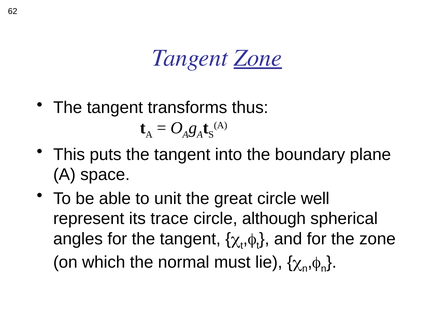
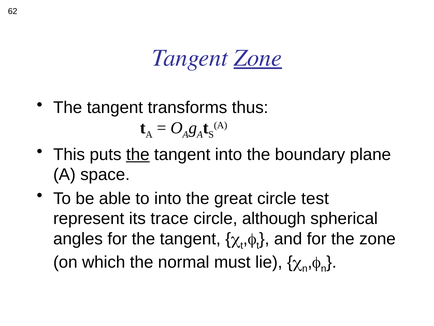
the at (138, 154) underline: none -> present
to unit: unit -> into
well: well -> test
